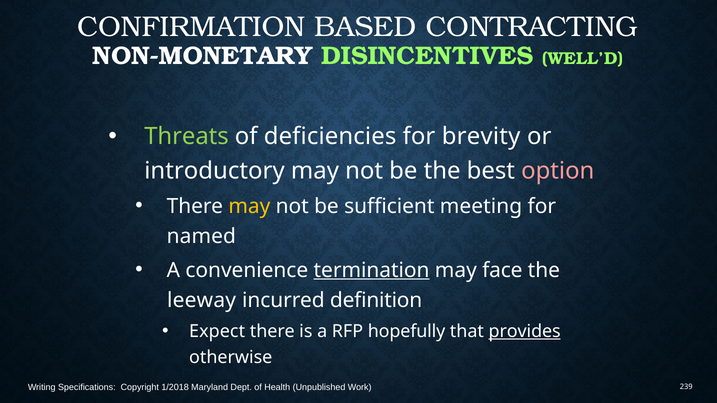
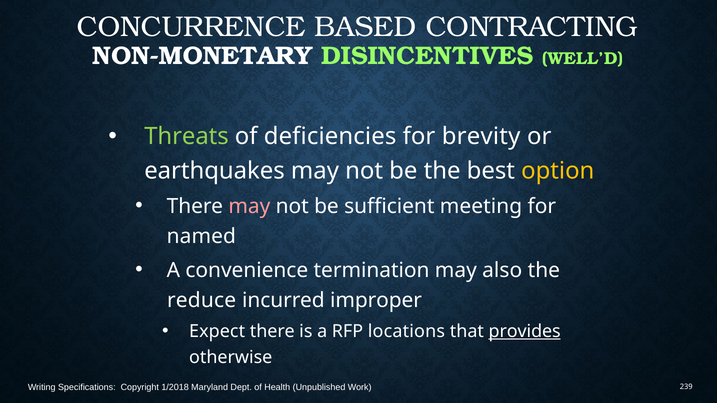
CONFIRMATION: CONFIRMATION -> CONCURRENCE
introductory: introductory -> earthquakes
option colour: pink -> yellow
may at (249, 206) colour: yellow -> pink
termination underline: present -> none
face: face -> also
leeway: leeway -> reduce
definition: definition -> improper
hopefully: hopefully -> locations
